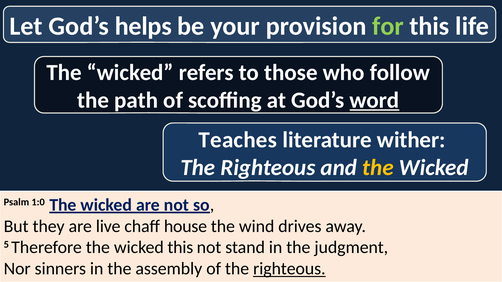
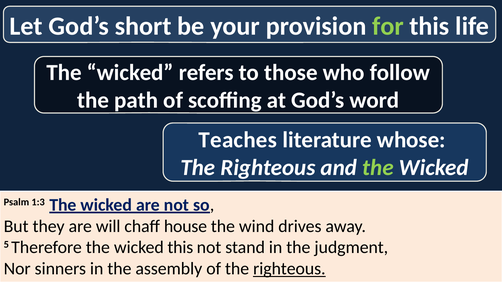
helps: helps -> short
word underline: present -> none
wither: wither -> whose
the at (378, 168) colour: yellow -> light green
1:0: 1:0 -> 1:3
live: live -> will
